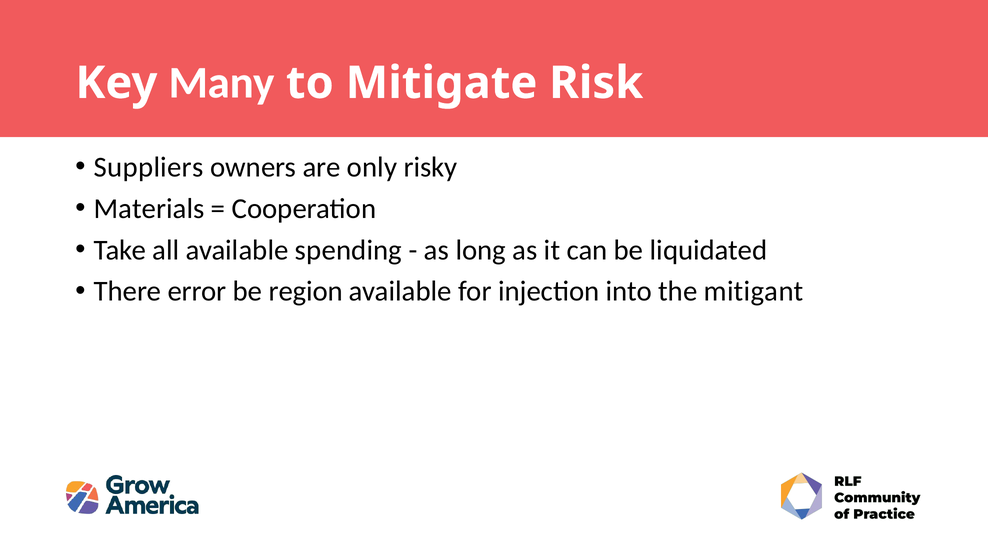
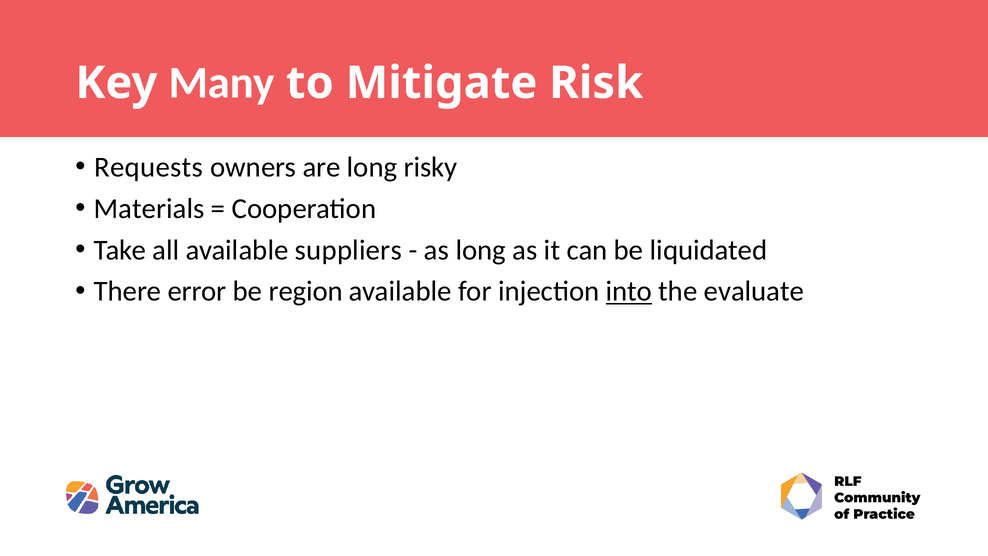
Suppliers: Suppliers -> Requests
are only: only -> long
spending: spending -> suppliers
into underline: none -> present
mitigant: mitigant -> evaluate
